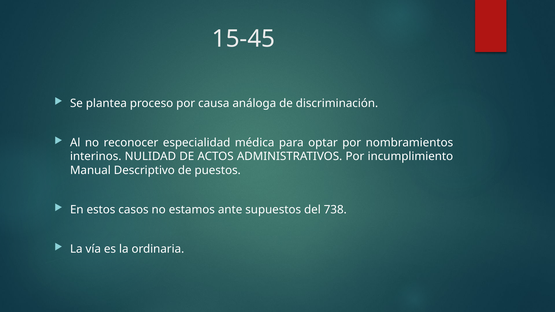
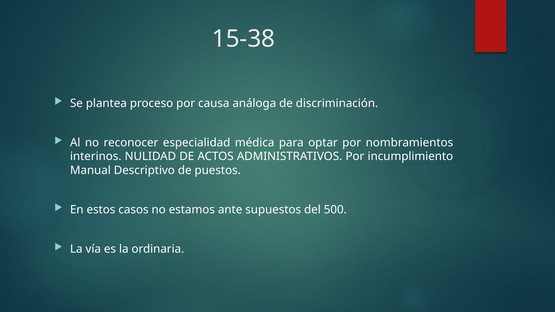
15-45: 15-45 -> 15-38
738: 738 -> 500
